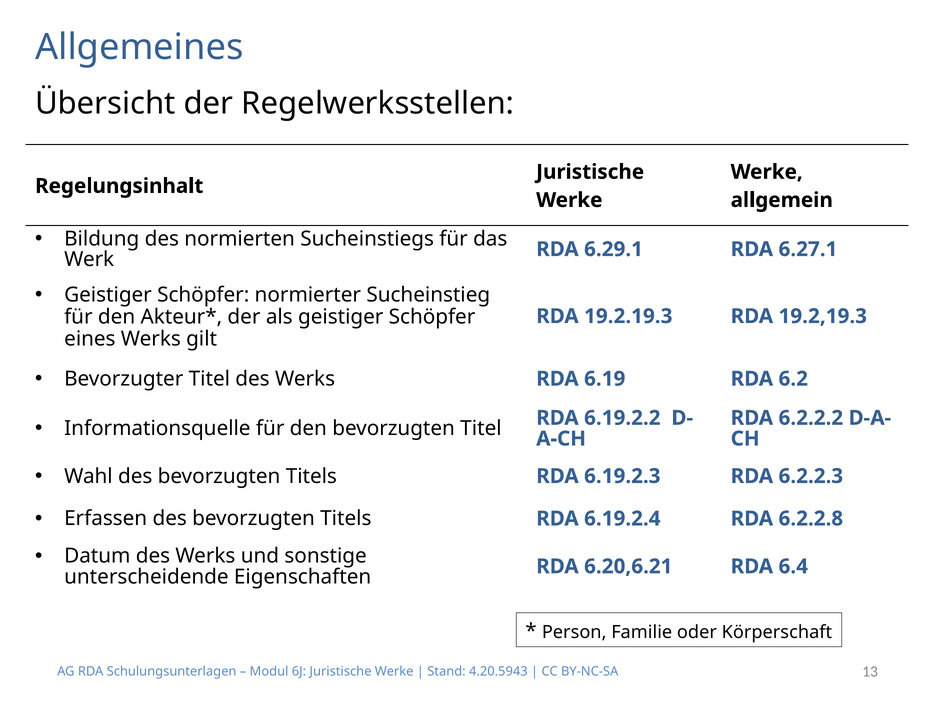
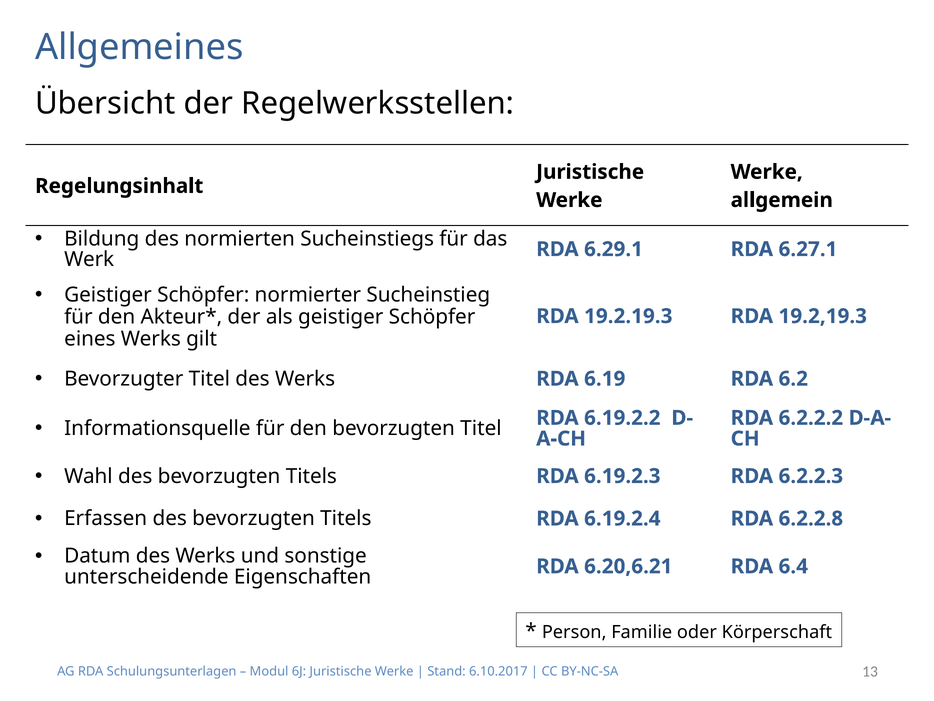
4.20.5943: 4.20.5943 -> 6.10.2017
